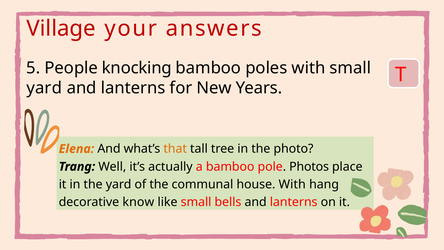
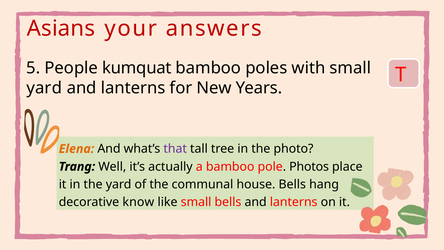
Village: Village -> Asians
knocking: knocking -> kumquat
that colour: orange -> purple
house With: With -> Bells
